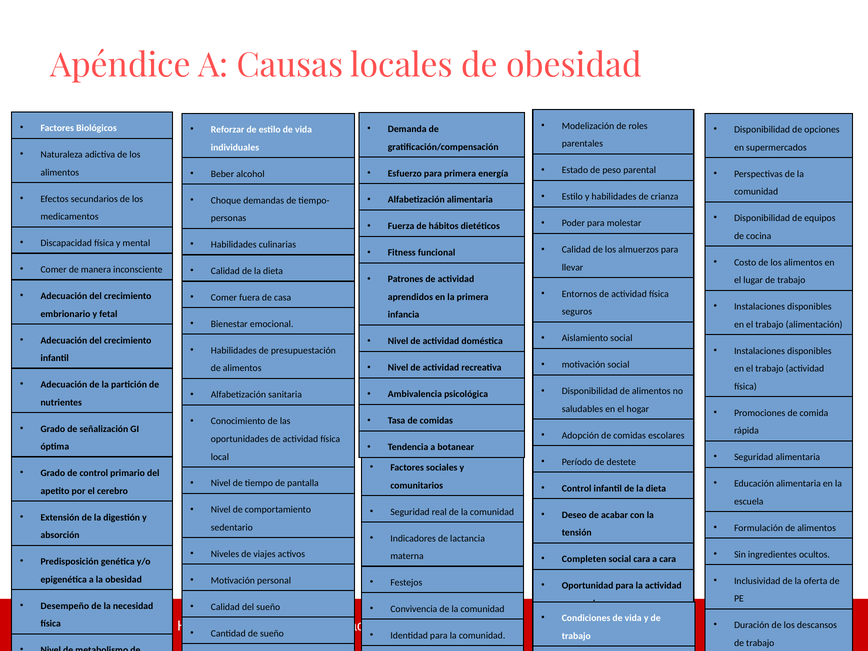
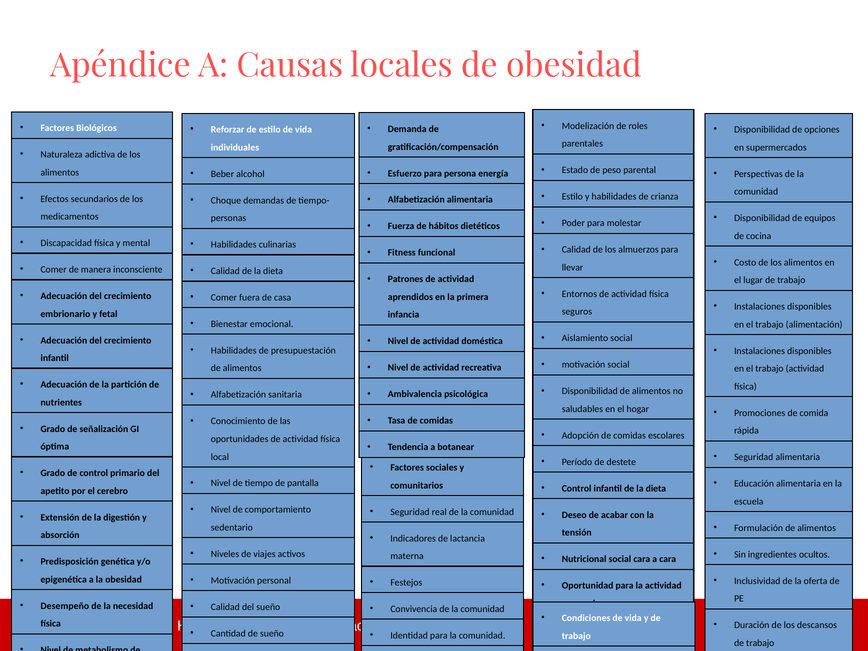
para primera: primera -> persona
Completen: Completen -> Nutricional
